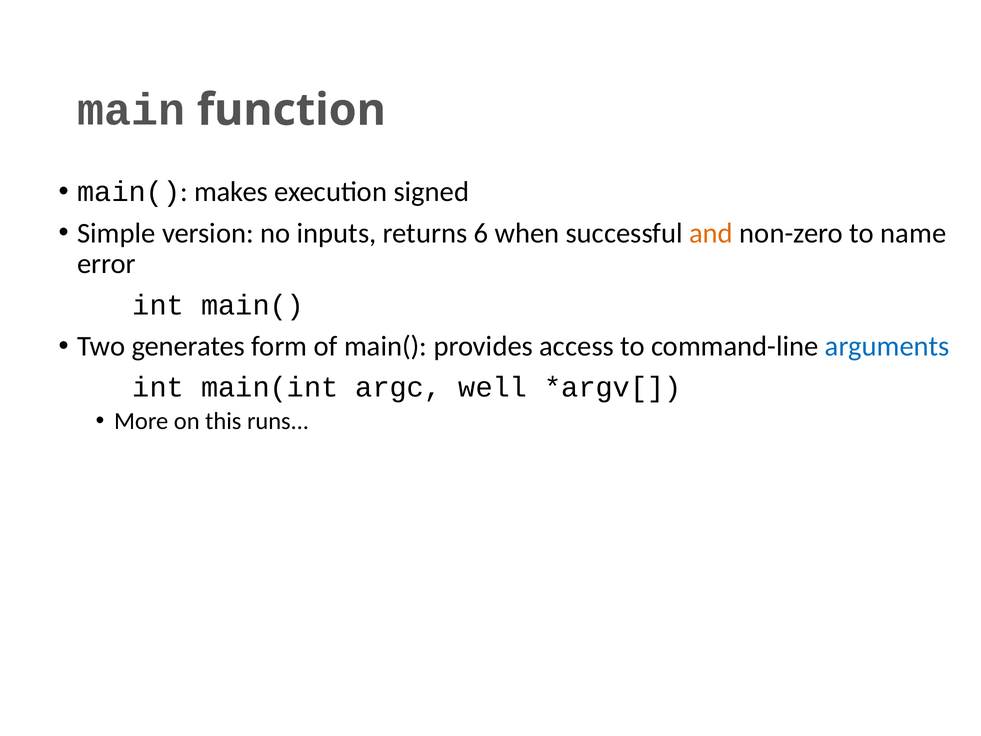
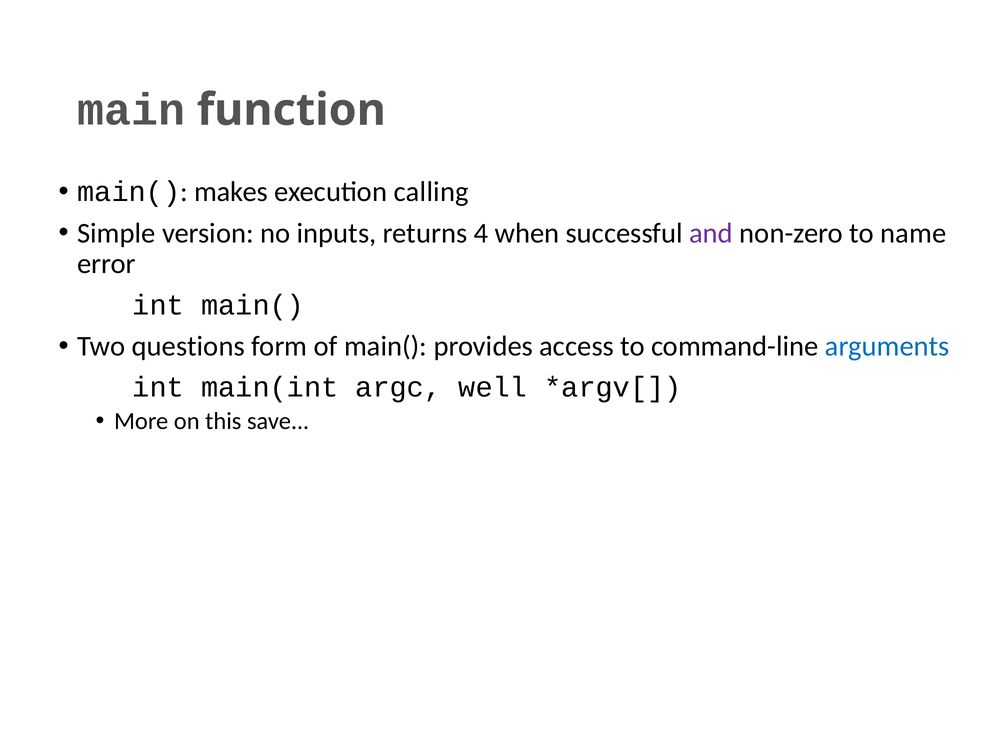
signed: signed -> calling
6: 6 -> 4
and colour: orange -> purple
generates: generates -> questions
runs: runs -> save
